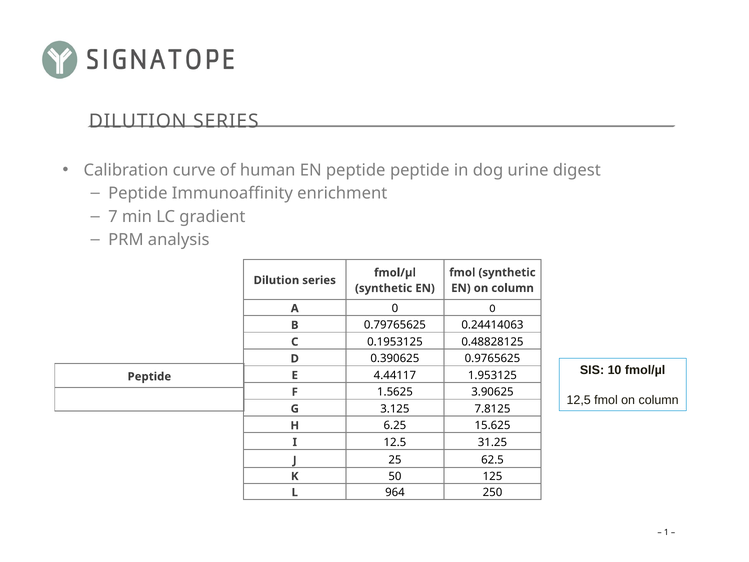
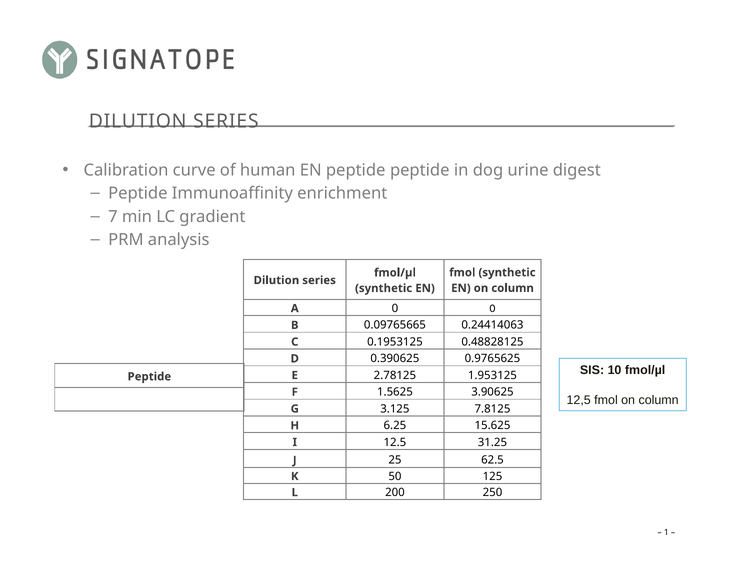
0.79765625: 0.79765625 -> 0.09765665
4.44117: 4.44117 -> 2.78125
964: 964 -> 200
